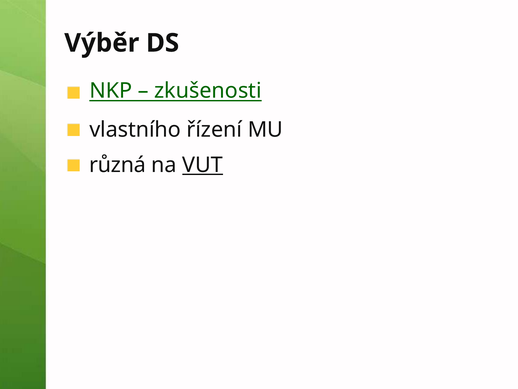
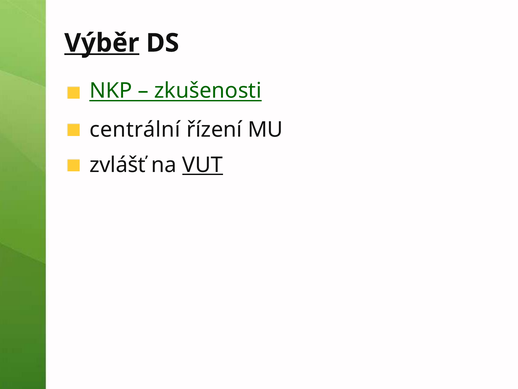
Výběr underline: none -> present
vlastního: vlastního -> centrální
různá: různá -> zvlášť
